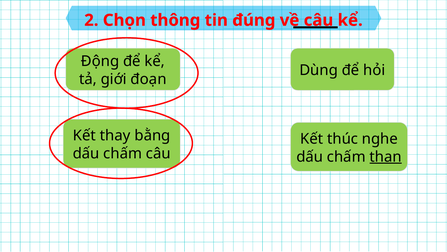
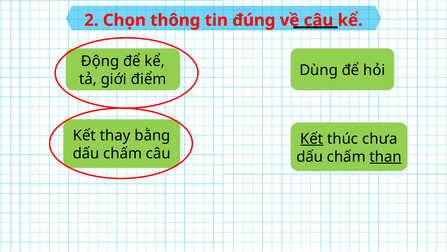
đoạn: đoạn -> điểm
Kết at (312, 139) underline: none -> present
nghe: nghe -> chưa
